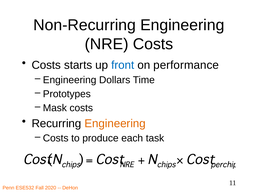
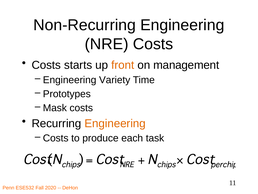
front colour: blue -> orange
performance: performance -> management
Dollars: Dollars -> Variety
